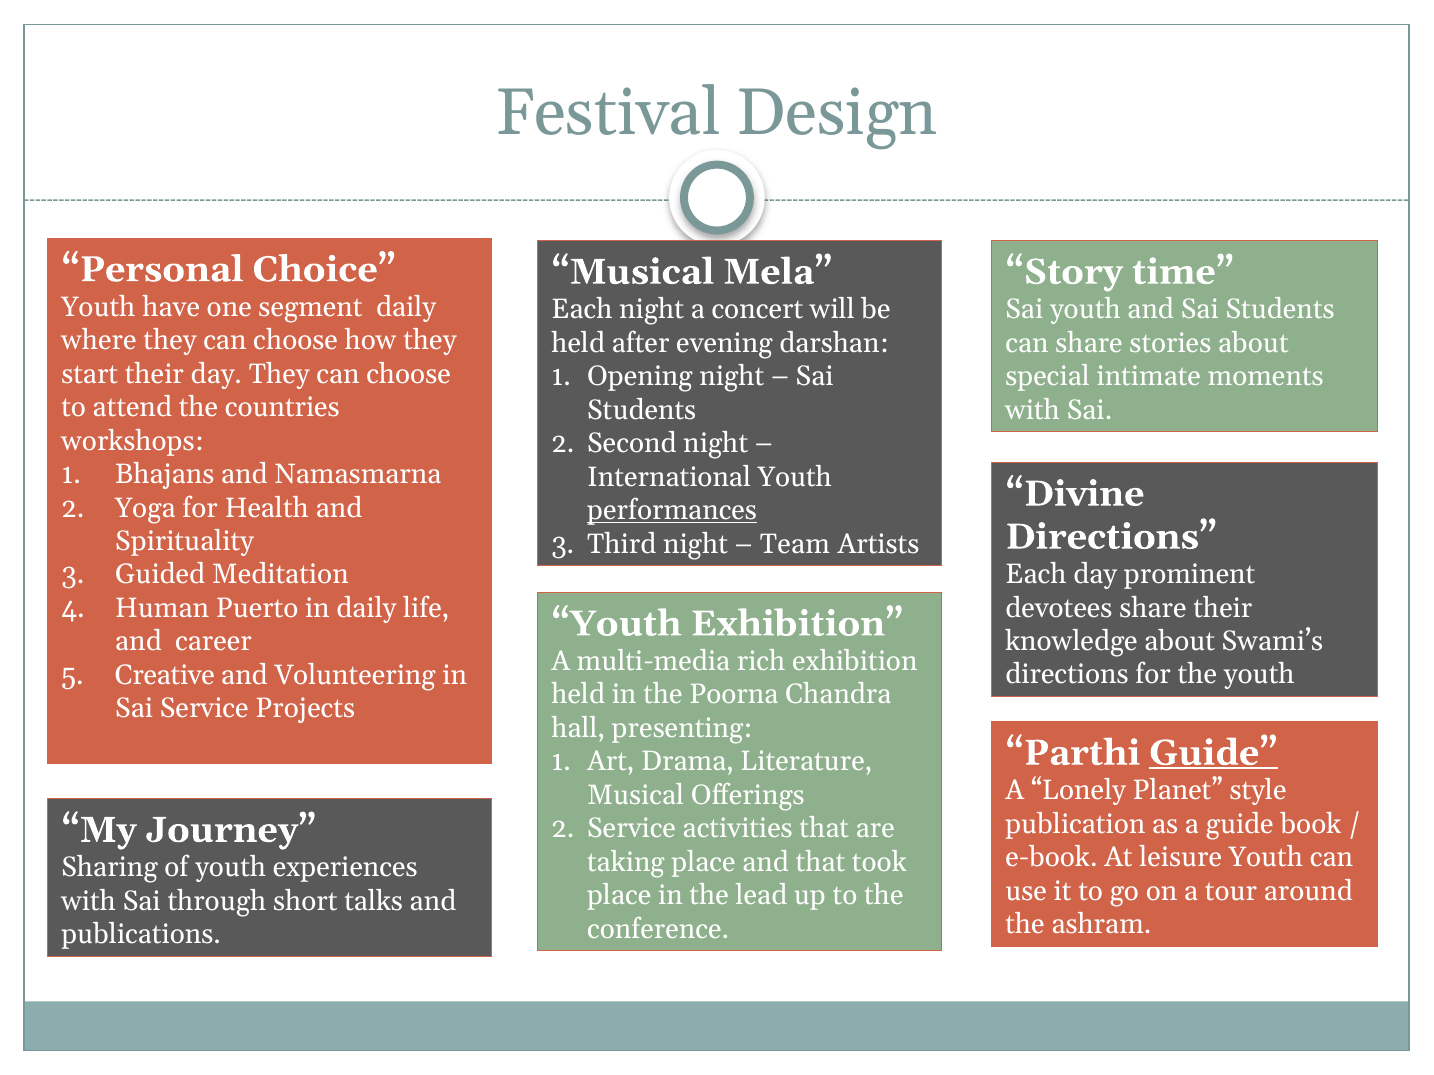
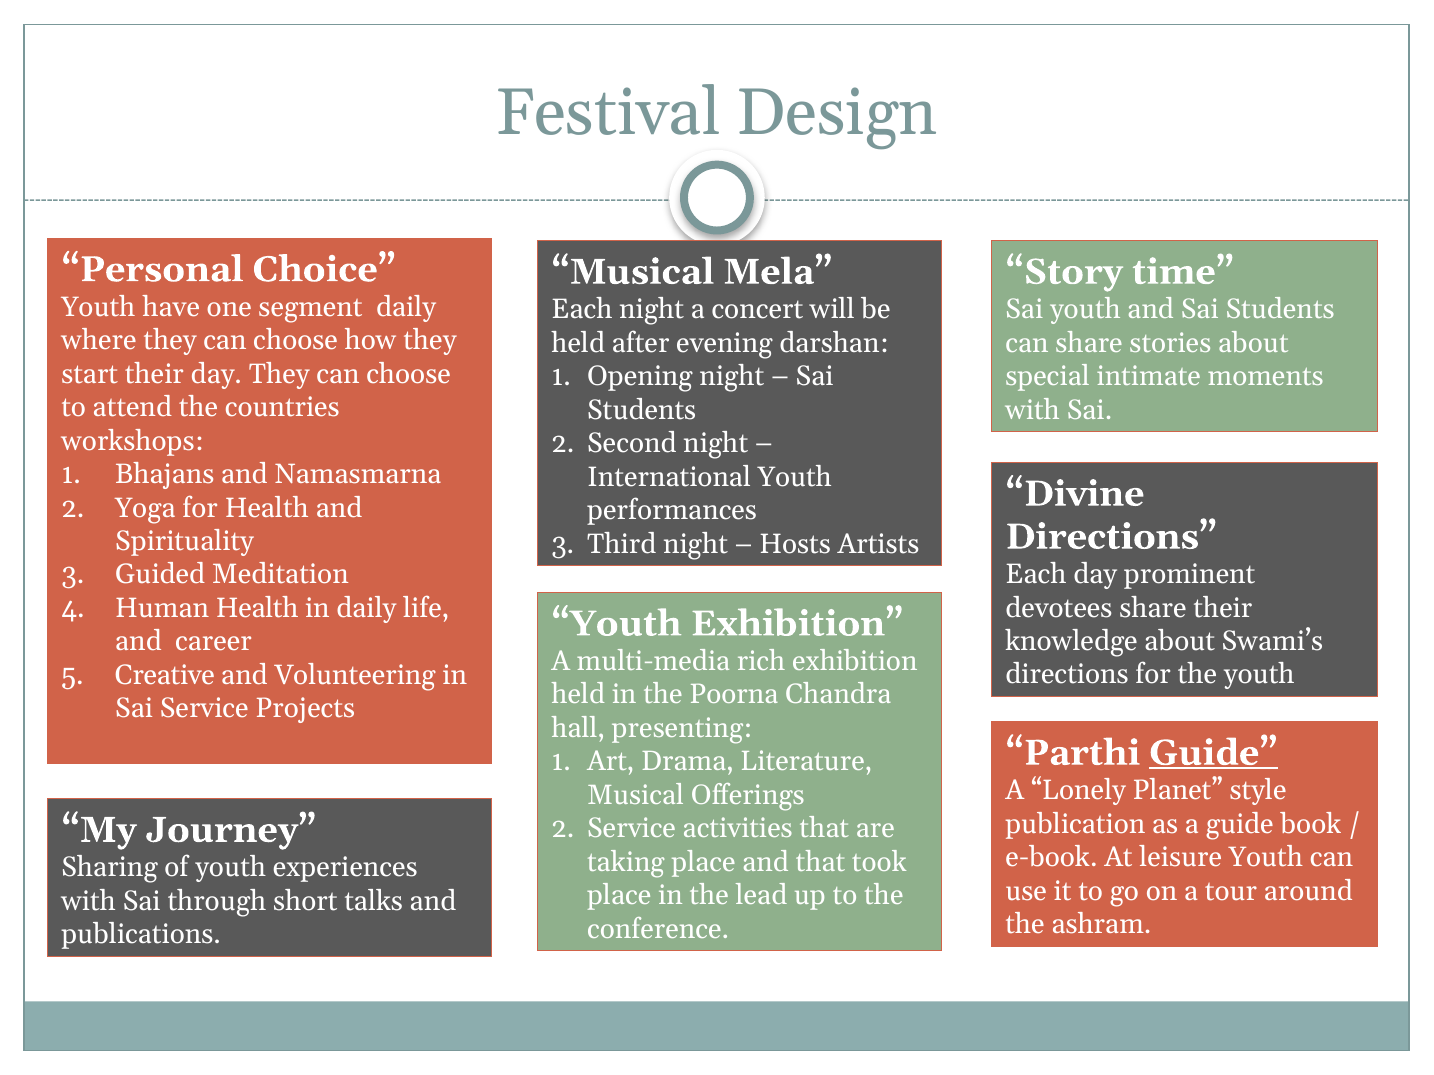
performances underline: present -> none
Team: Team -> Hosts
Human Puerto: Puerto -> Health
